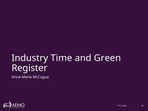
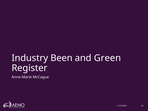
Time: Time -> Been
